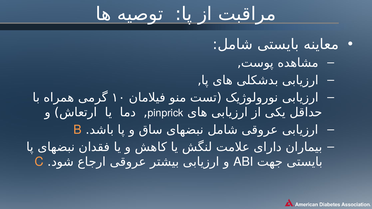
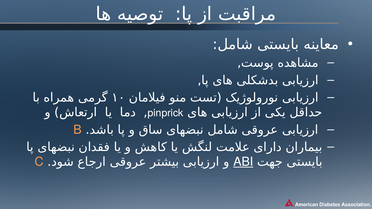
ABI underline: none -> present
